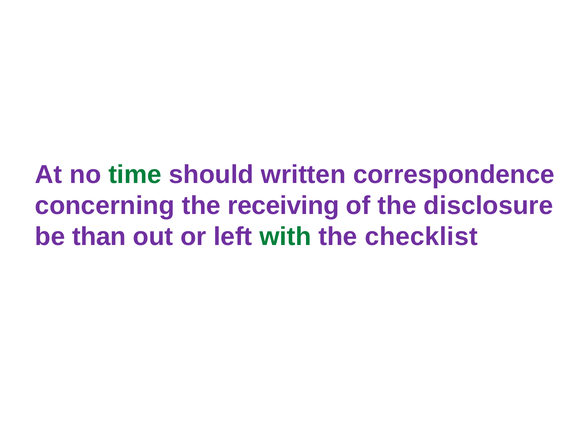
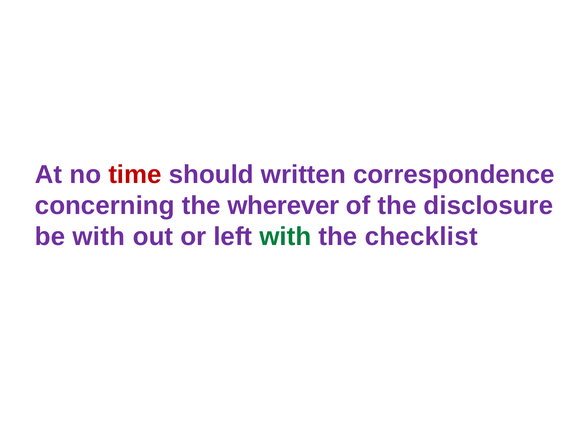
time colour: green -> red
receiving: receiving -> wherever
be than: than -> with
